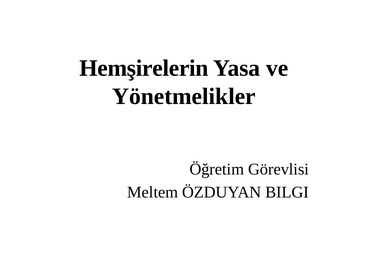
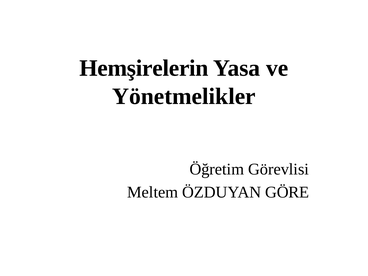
BILGI: BILGI -> GÖRE
